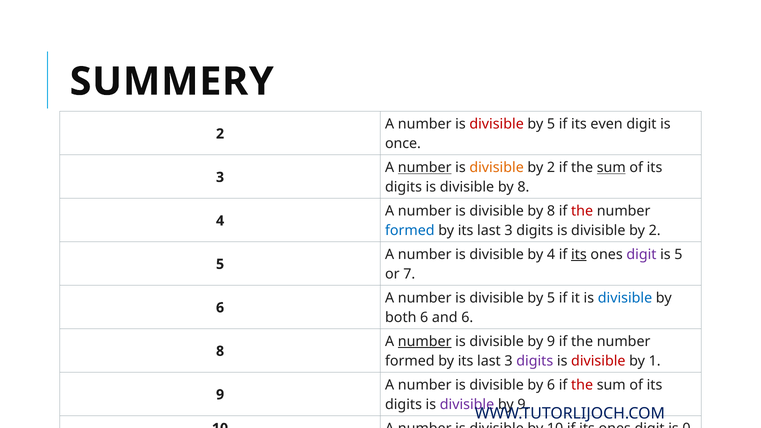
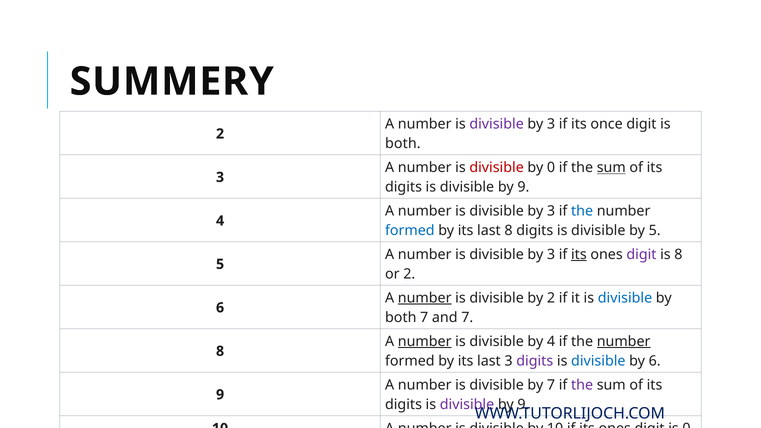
divisible at (497, 124) colour: red -> purple
5 at (551, 124): 5 -> 3
even: even -> once
once at (403, 144): once -> both
number at (425, 168) underline: present -> none
divisible at (497, 168) colour: orange -> red
2 at (551, 168): 2 -> 0
8 at (523, 187): 8 -> 9
8 at (551, 211): 8 -> 3
the at (582, 211) colour: red -> blue
3 at (509, 230): 3 -> 8
2 at (655, 230): 2 -> 5
4 at (551, 255): 4 -> 3
is 5: 5 -> 8
or 7: 7 -> 2
number at (425, 298) underline: none -> present
5 at (551, 298): 5 -> 2
both 6: 6 -> 7
and 6: 6 -> 7
9 at (551, 342): 9 -> 4
number at (624, 342) underline: none -> present
divisible at (598, 361) colour: red -> blue
by 1: 1 -> 6
by 6: 6 -> 7
the at (582, 385) colour: red -> purple
